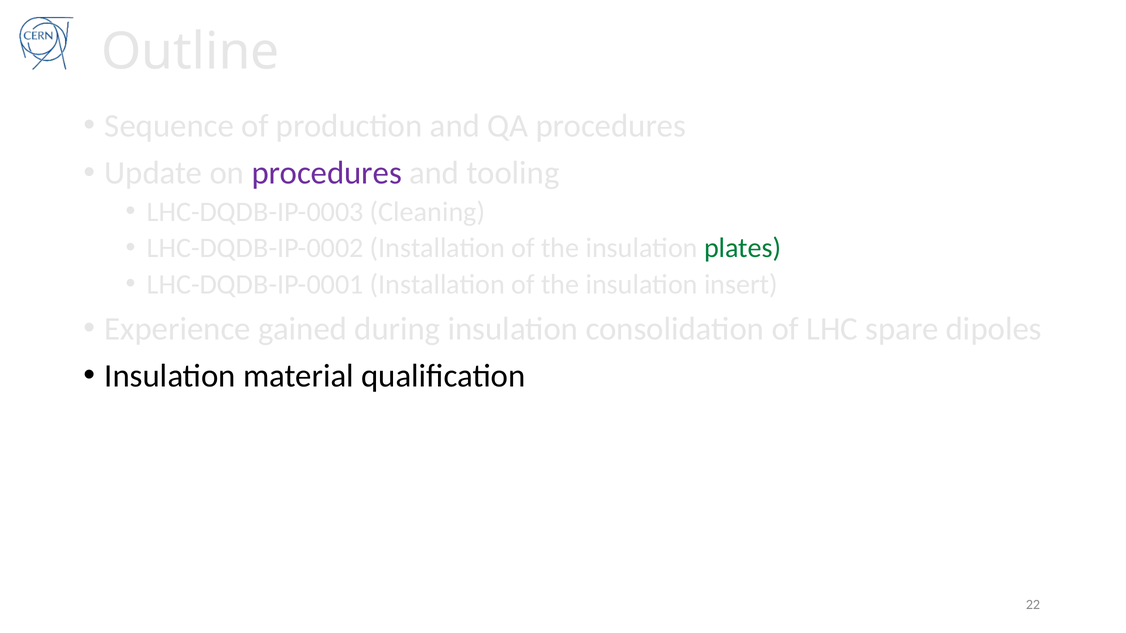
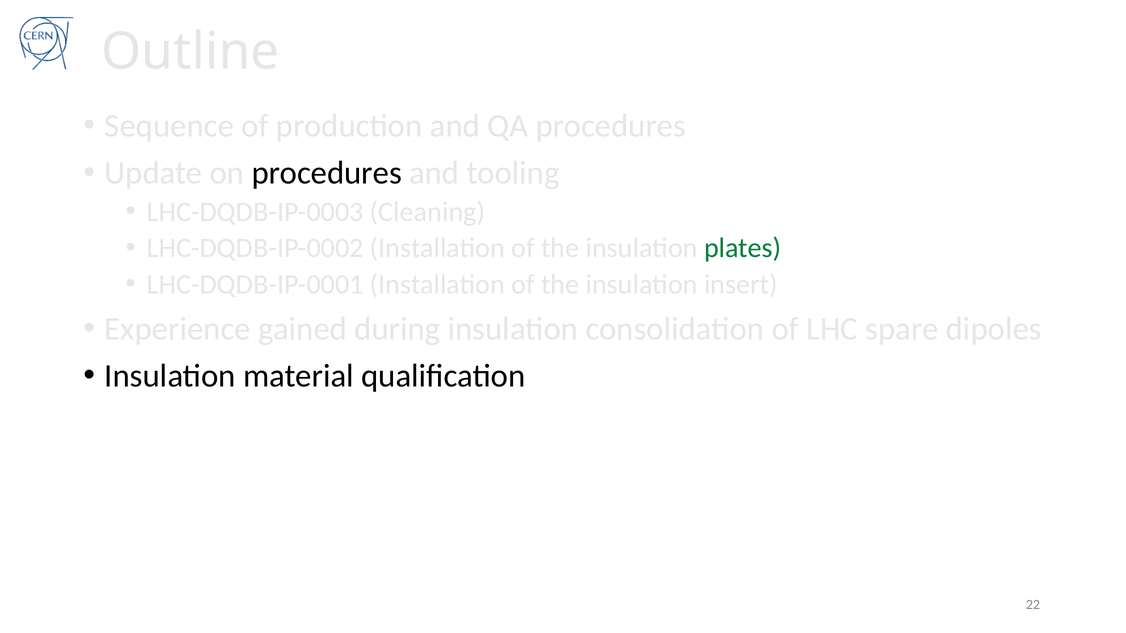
procedures at (327, 173) colour: purple -> black
